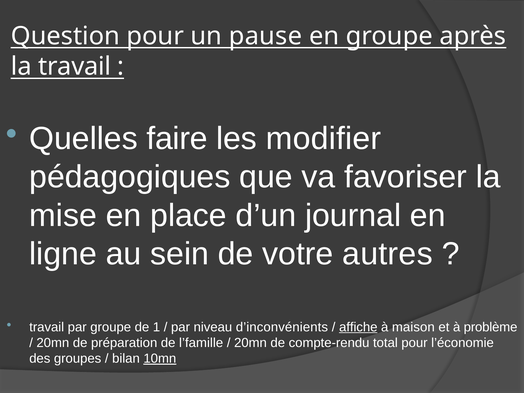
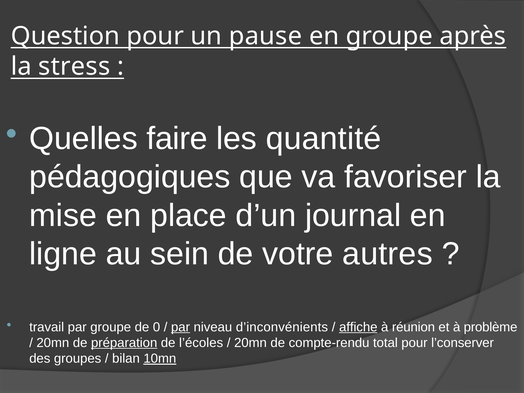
la travail: travail -> stress
modifier: modifier -> quantité
1: 1 -> 0
par at (180, 327) underline: none -> present
maison: maison -> réunion
préparation underline: none -> present
l’famille: l’famille -> l’écoles
l’économie: l’économie -> l’conserver
